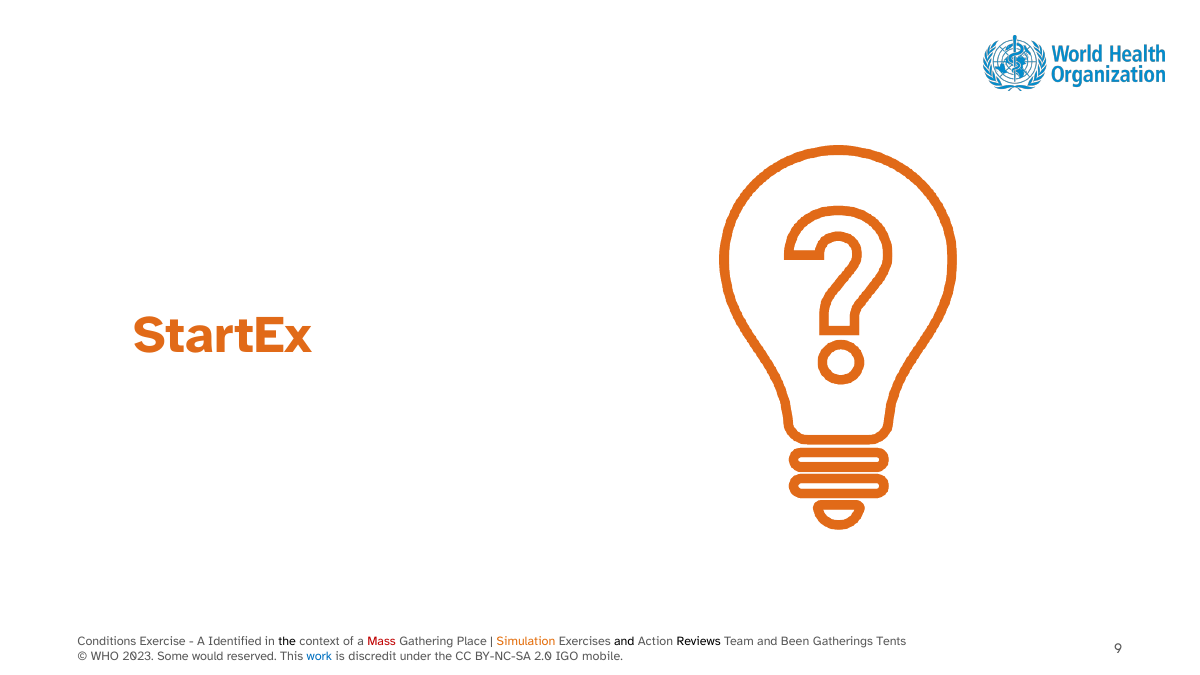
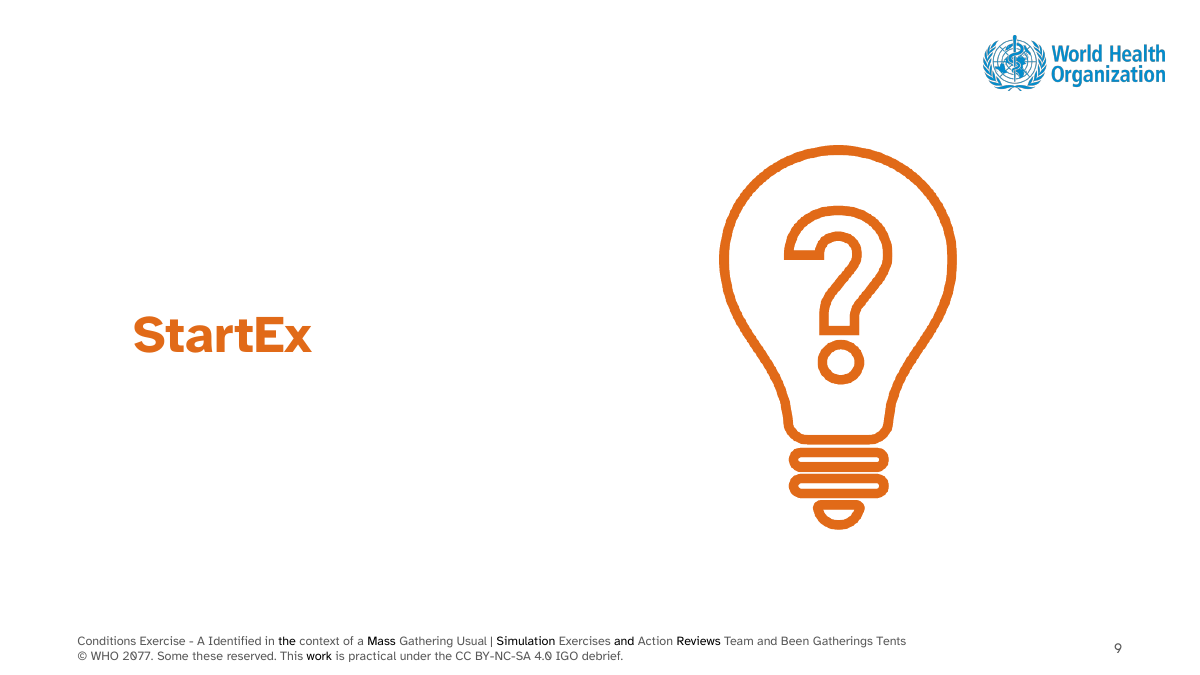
Mass colour: red -> black
Place: Place -> Usual
Simulation colour: orange -> black
2023: 2023 -> 2077
would: would -> these
work colour: blue -> black
discredit: discredit -> practical
2.0: 2.0 -> 4.0
mobile: mobile -> debrief
